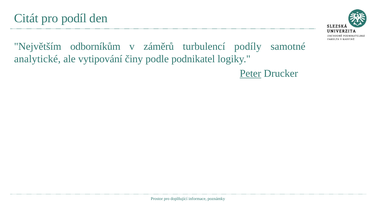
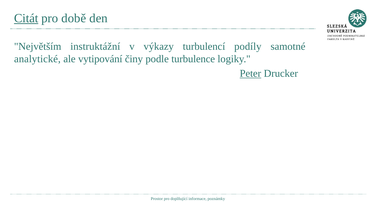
Citát underline: none -> present
podíl: podíl -> době
odborníkům: odborníkům -> instruktážní
záměrů: záměrů -> výkazy
podnikatel: podnikatel -> turbulence
